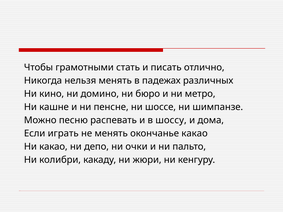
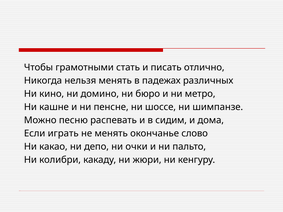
шоссу: шоссу -> сидим
окончанье какао: какао -> слово
